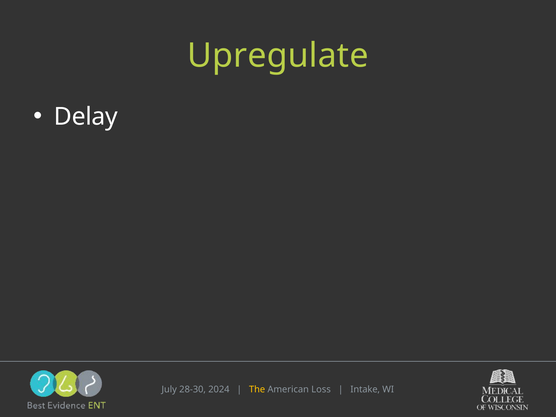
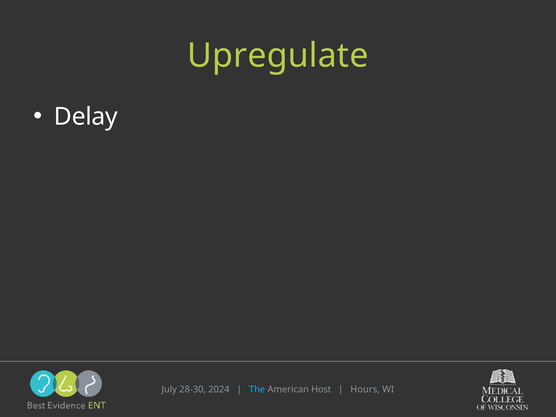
The colour: yellow -> light blue
Loss: Loss -> Host
Intake: Intake -> Hours
